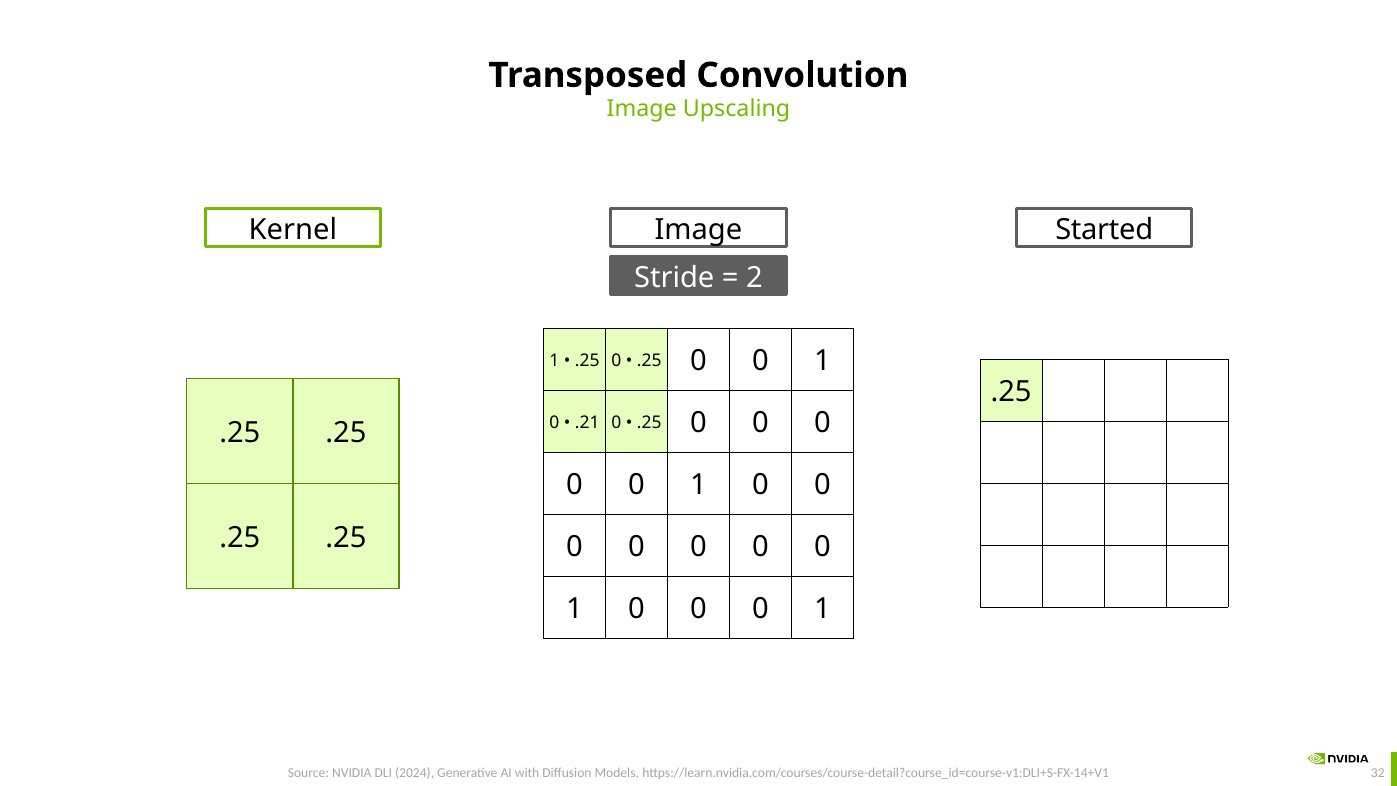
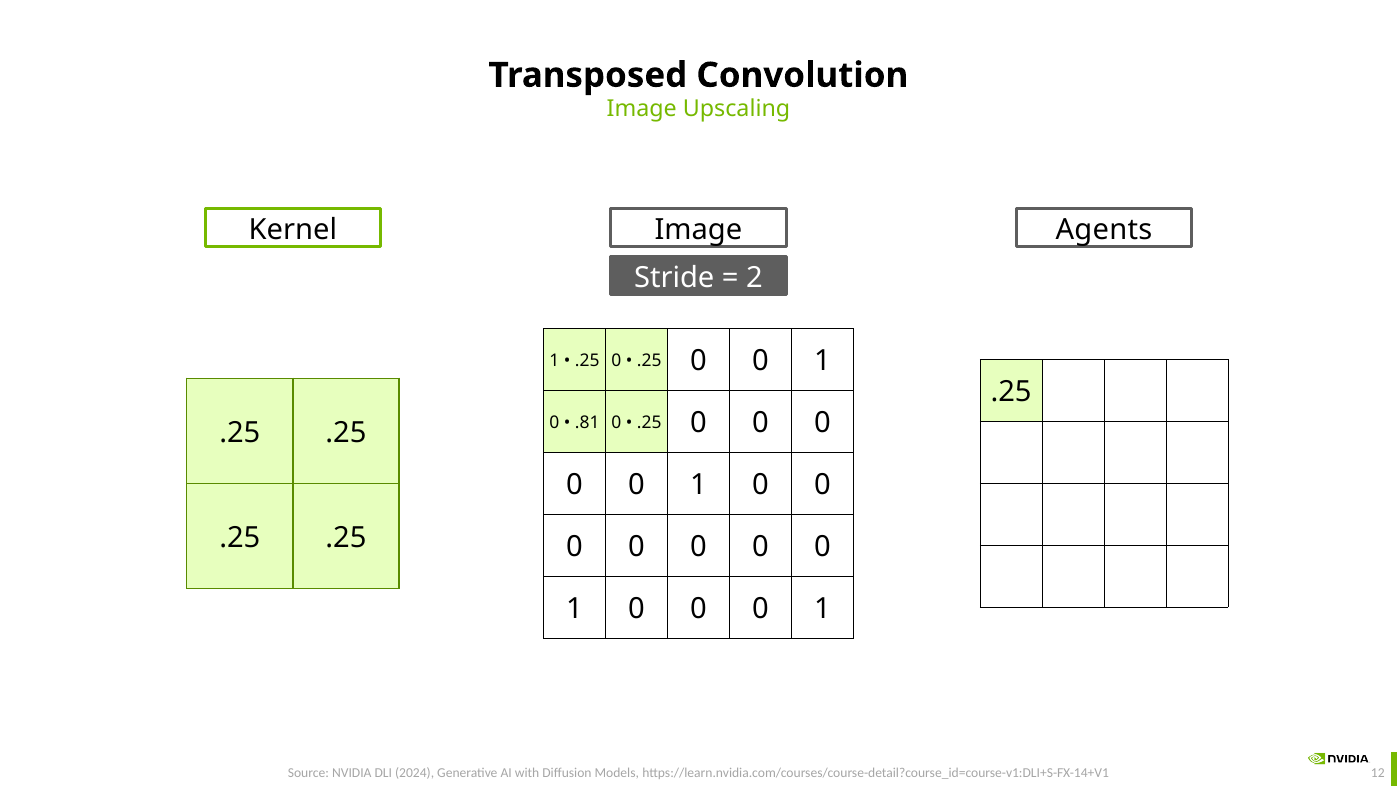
Started: Started -> Agents
.21: .21 -> .81
32: 32 -> 12
